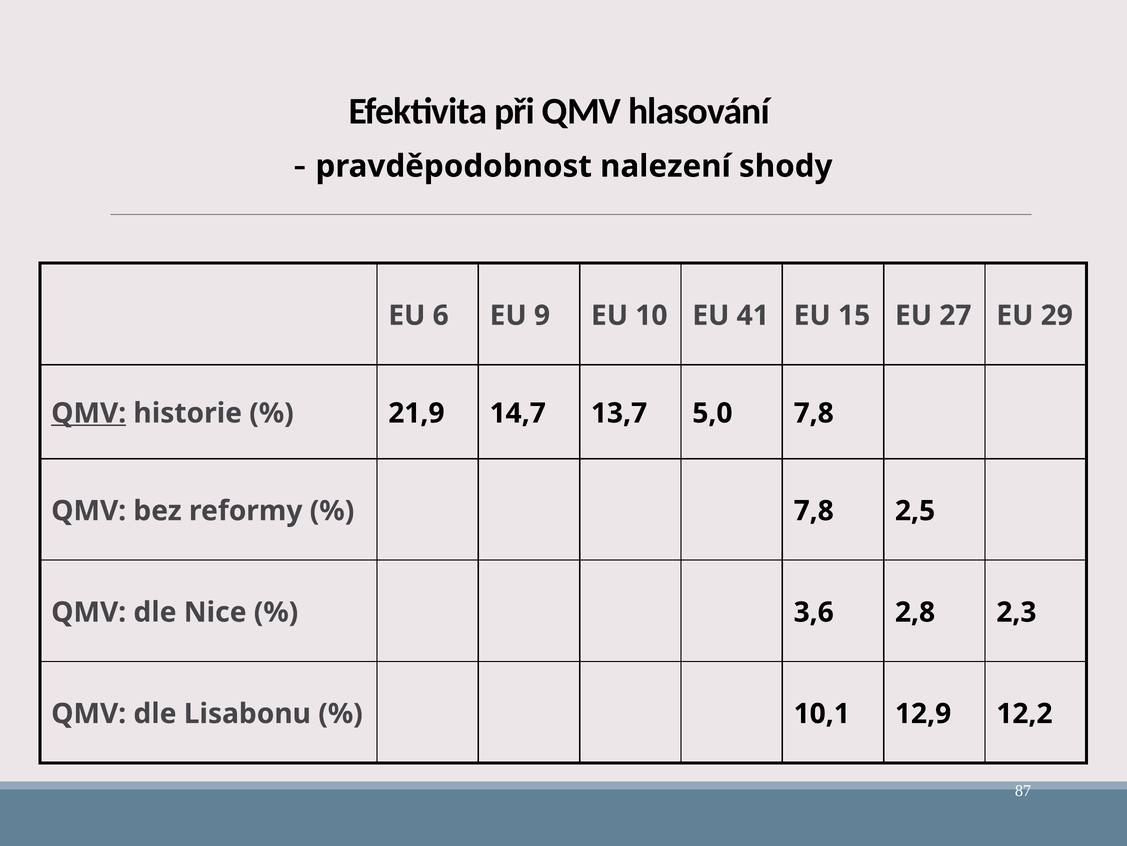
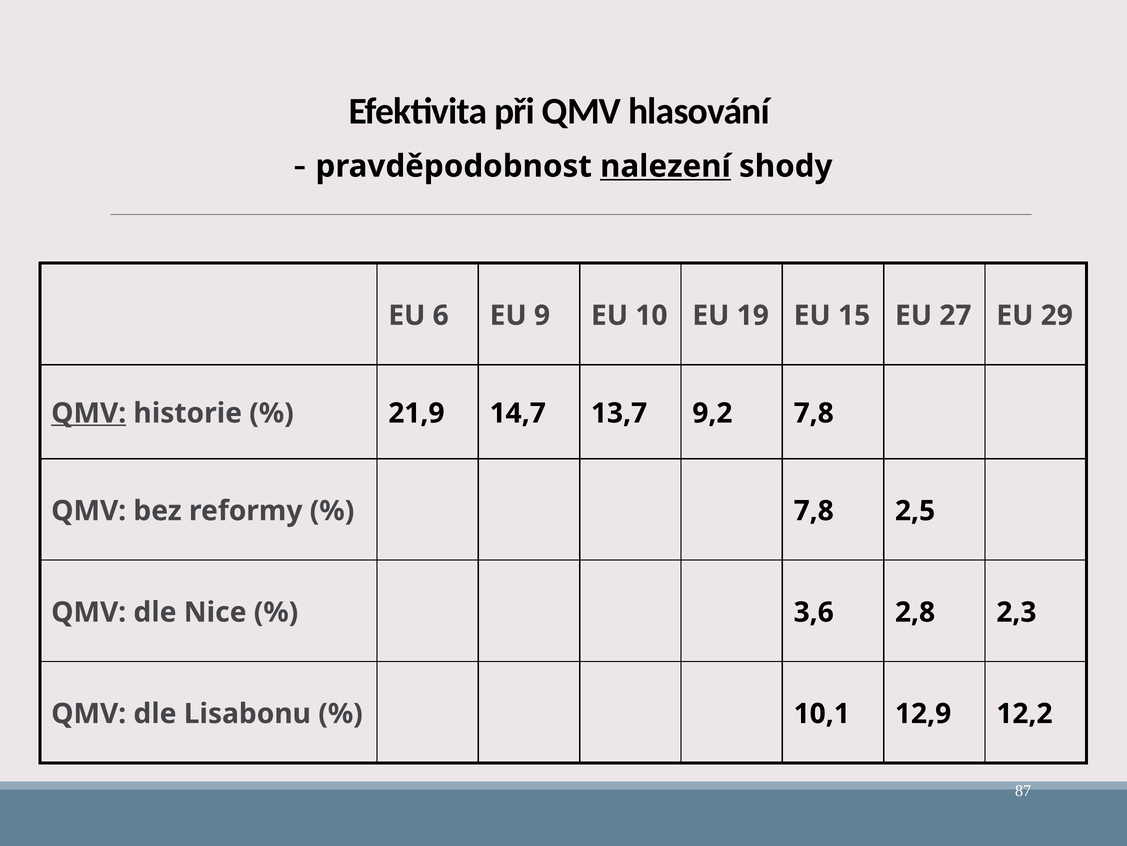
nalezení underline: none -> present
41: 41 -> 19
5,0: 5,0 -> 9,2
